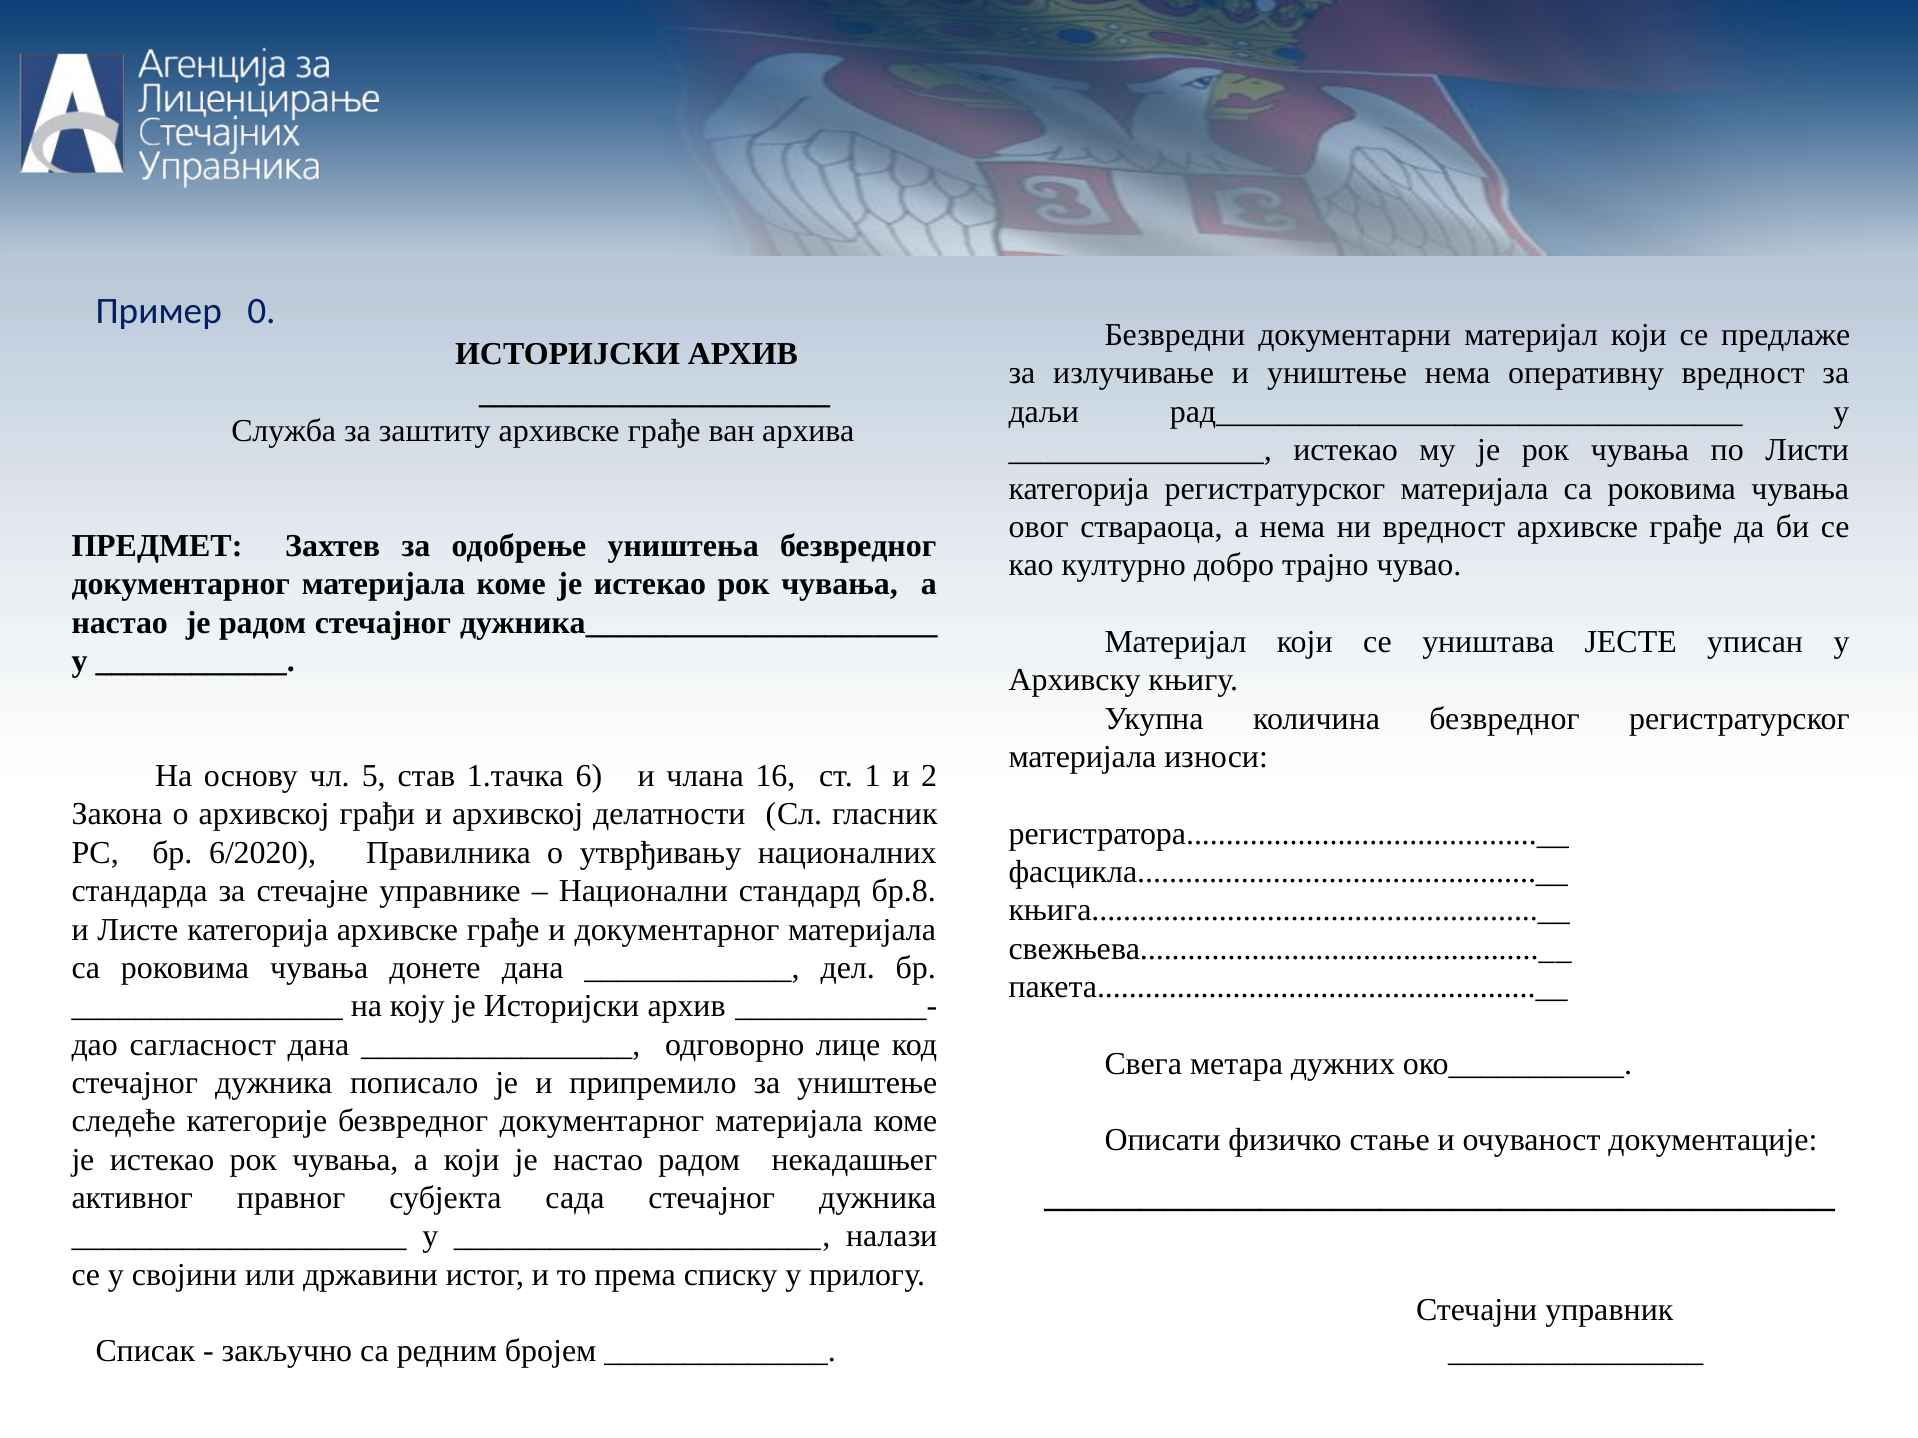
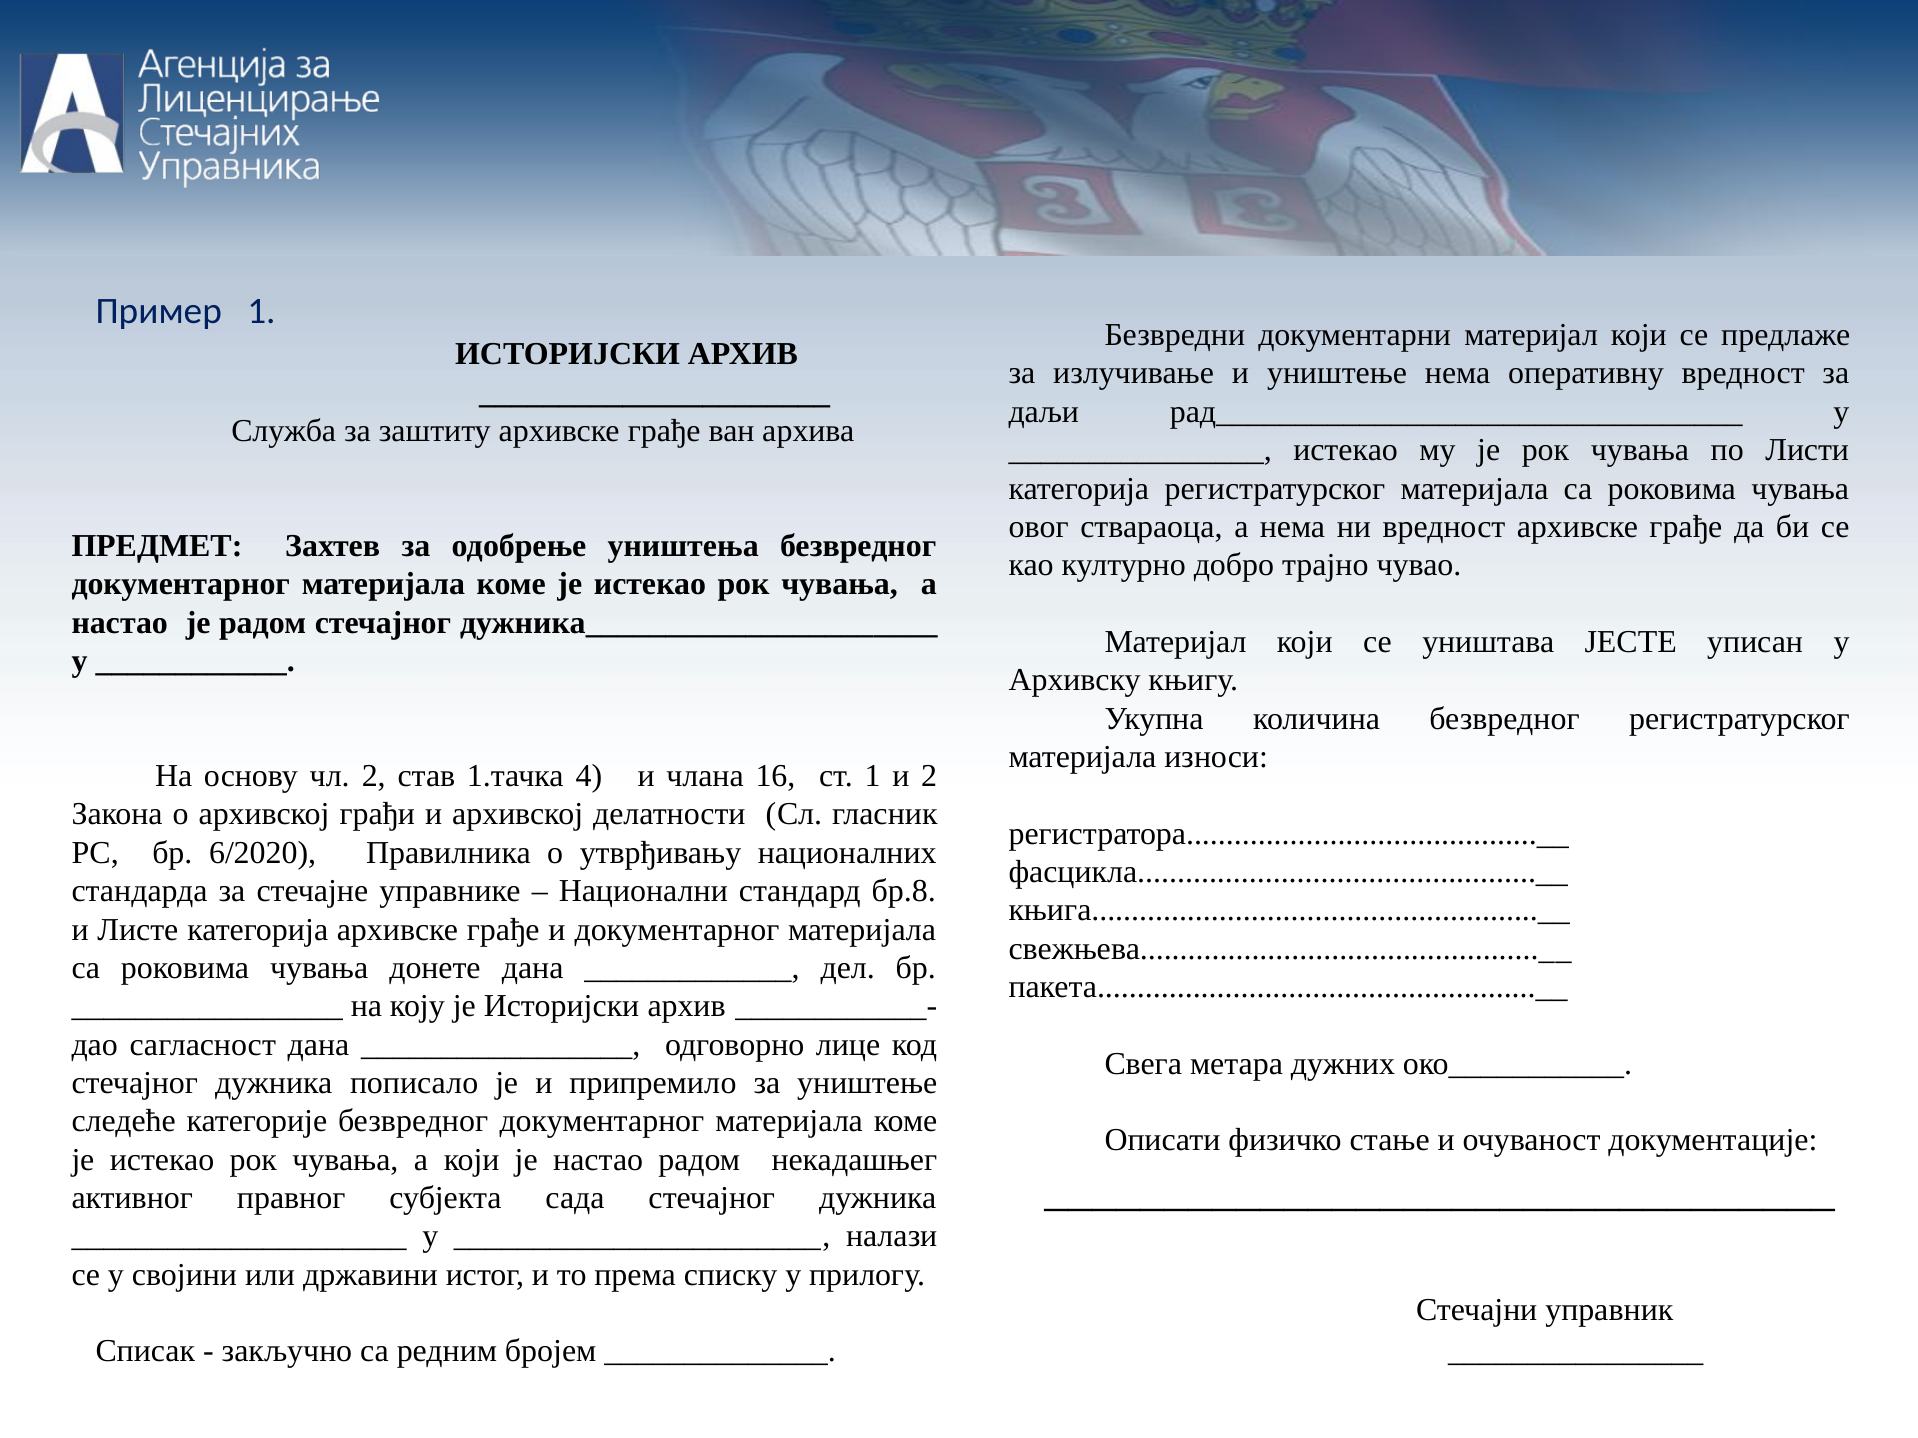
Пример 0: 0 -> 1
чл 5: 5 -> 2
6: 6 -> 4
